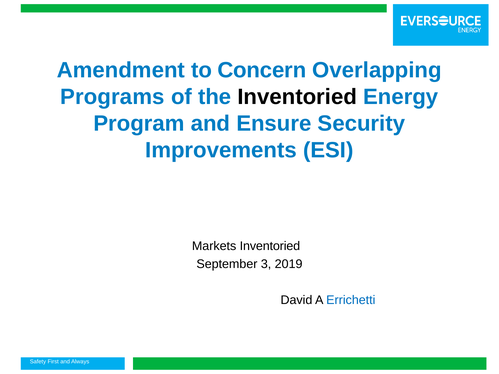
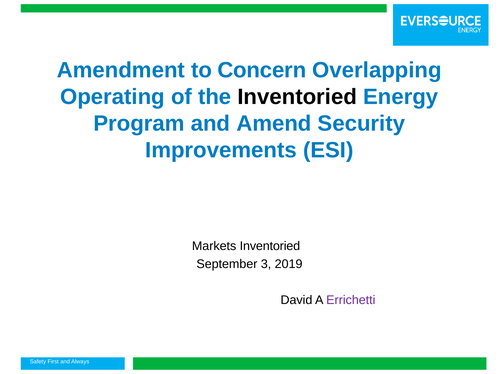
Programs: Programs -> Operating
Ensure: Ensure -> Amend
Errichetti colour: blue -> purple
